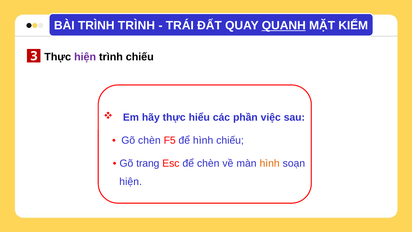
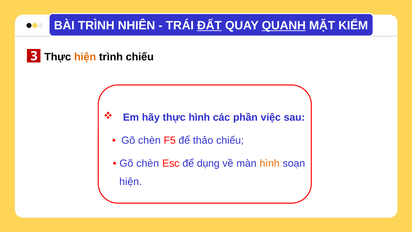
TRÌNH TRÌNH: TRÌNH -> NHIÊN
ĐẤT underline: none -> present
hiện at (85, 57) colour: purple -> orange
thực hiểu: hiểu -> hình
để hình: hình -> thảo
trang at (148, 163): trang -> chèn
để chèn: chèn -> dụng
